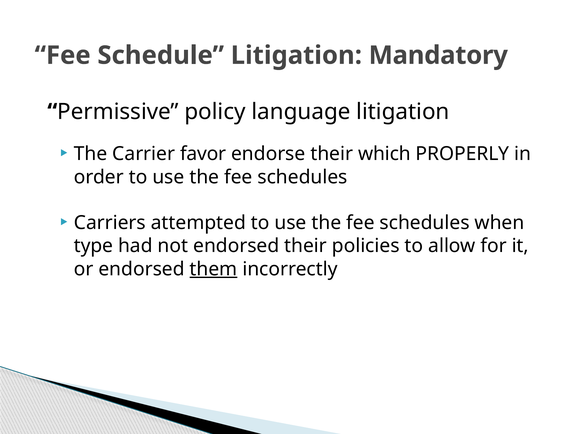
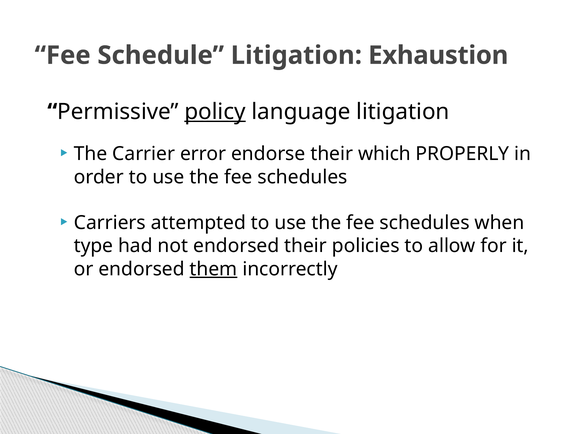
Mandatory: Mandatory -> Exhaustion
policy underline: none -> present
favor: favor -> error
